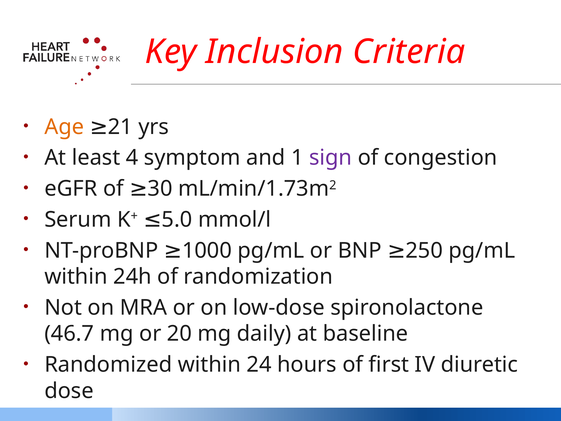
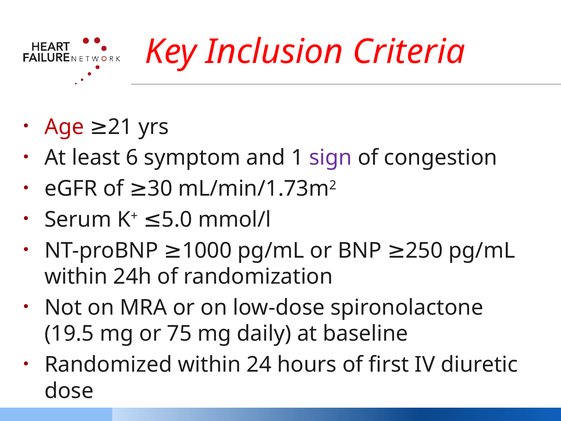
Age colour: orange -> red
4: 4 -> 6
46.7: 46.7 -> 19.5
20: 20 -> 75
